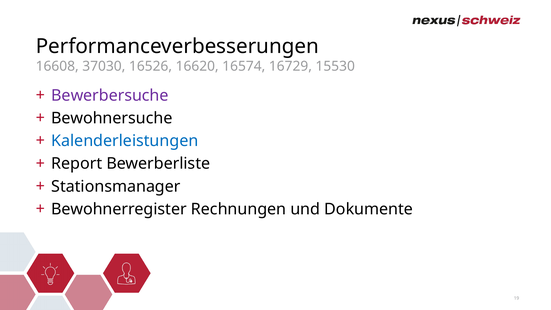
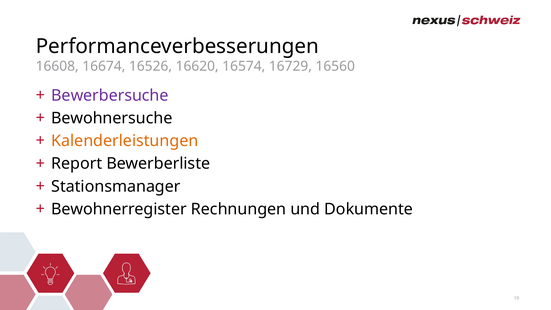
37030: 37030 -> 16674
15530: 15530 -> 16560
Kalenderleistungen colour: blue -> orange
